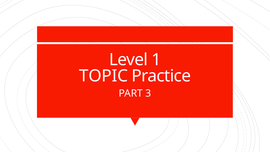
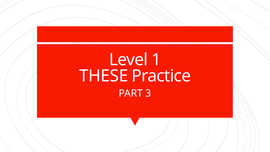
TOPIC: TOPIC -> THESE
